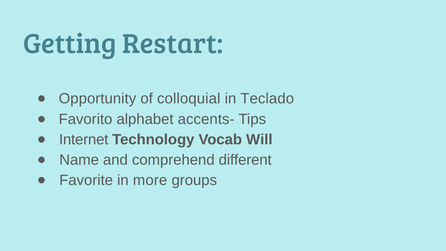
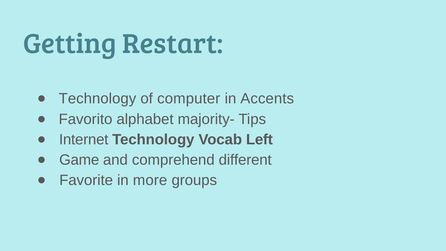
Opportunity at (97, 99): Opportunity -> Technology
colloquial: colloquial -> computer
Teclado: Teclado -> Accents
accents-: accents- -> majority-
Will: Will -> Left
Name: Name -> Game
